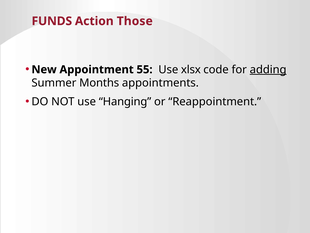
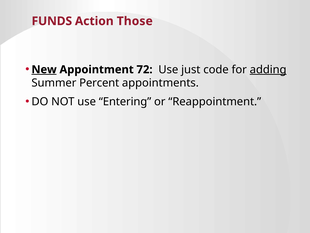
New underline: none -> present
55: 55 -> 72
xlsx: xlsx -> just
Months: Months -> Percent
Hanging: Hanging -> Entering
